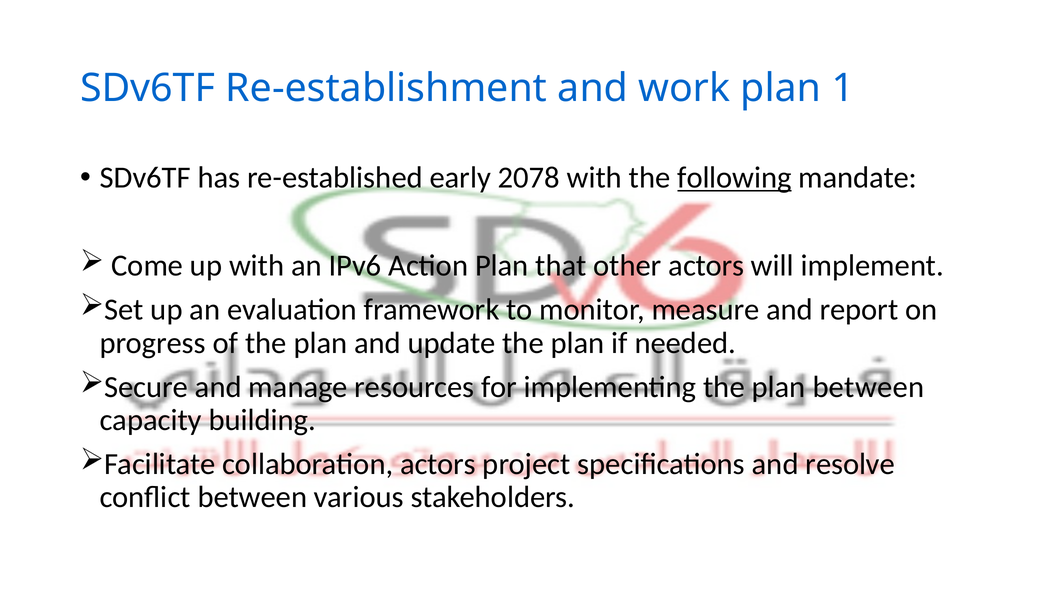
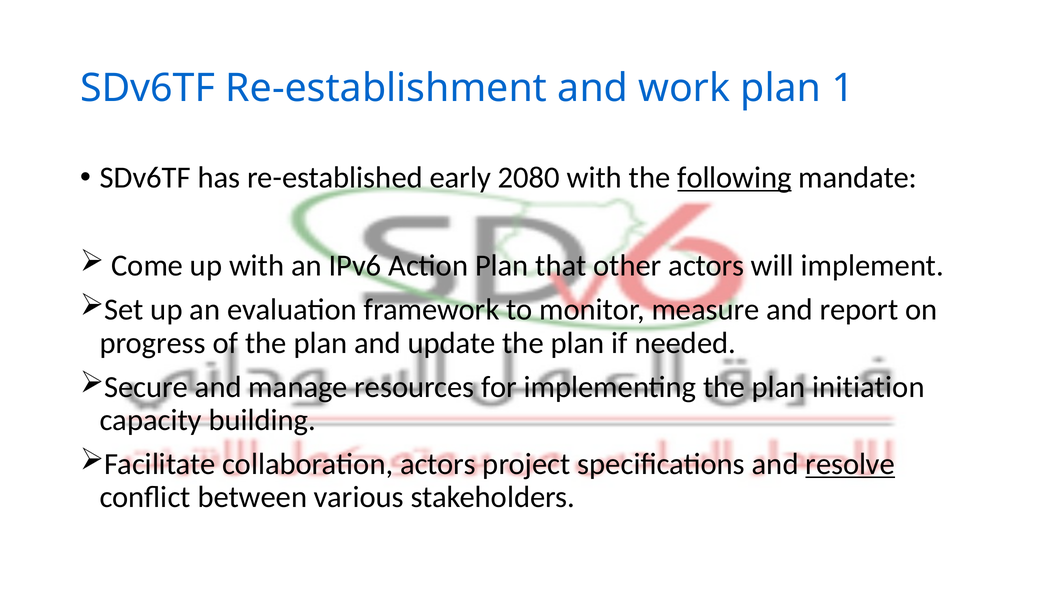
2078: 2078 -> 2080
plan between: between -> initiation
resolve underline: none -> present
